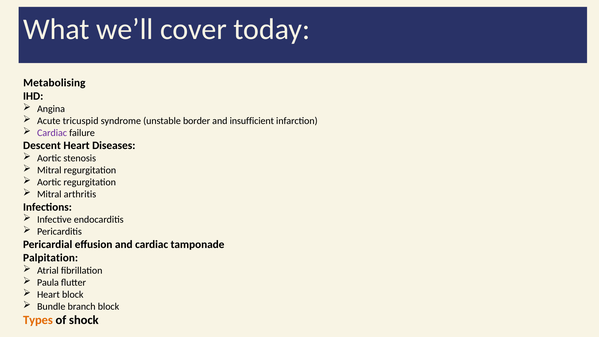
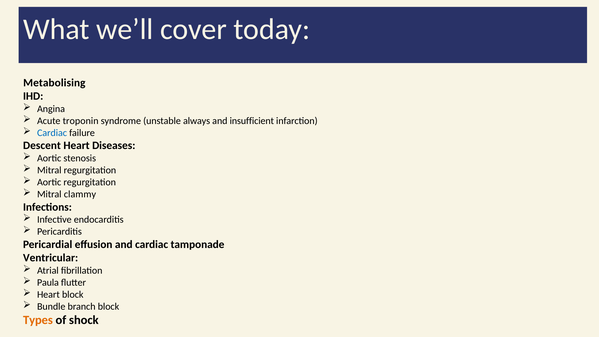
tricuspid: tricuspid -> troponin
border: border -> always
Cardiac at (52, 133) colour: purple -> blue
arthritis: arthritis -> clammy
Palpitation: Palpitation -> Ventricular
